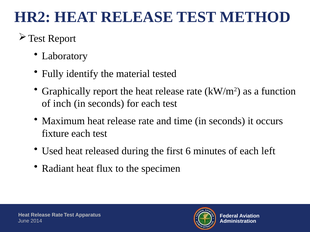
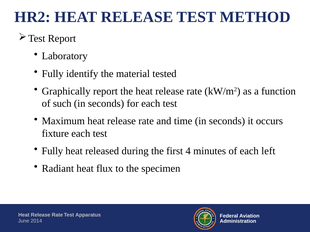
inch: inch -> such
Used at (52, 151): Used -> Fully
6: 6 -> 4
